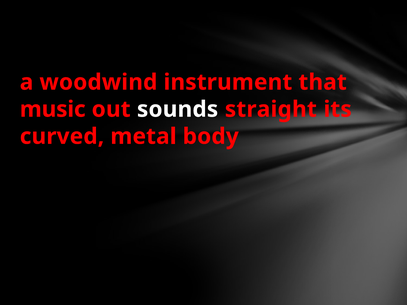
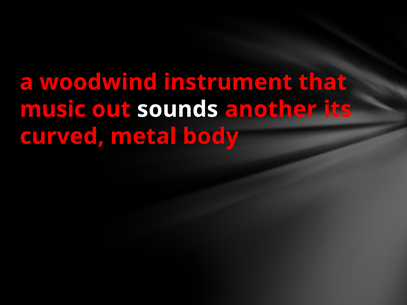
straight: straight -> another
